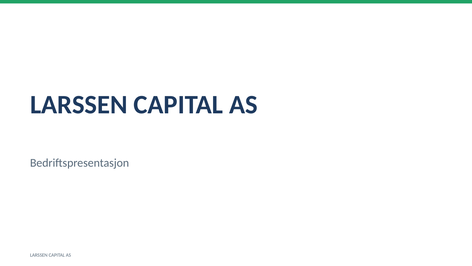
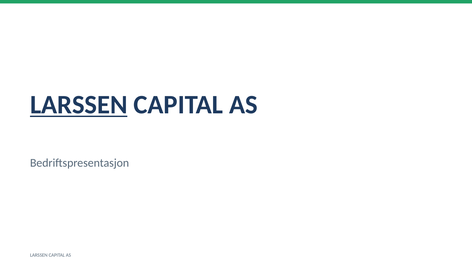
LARSSEN at (79, 105) underline: none -> present
